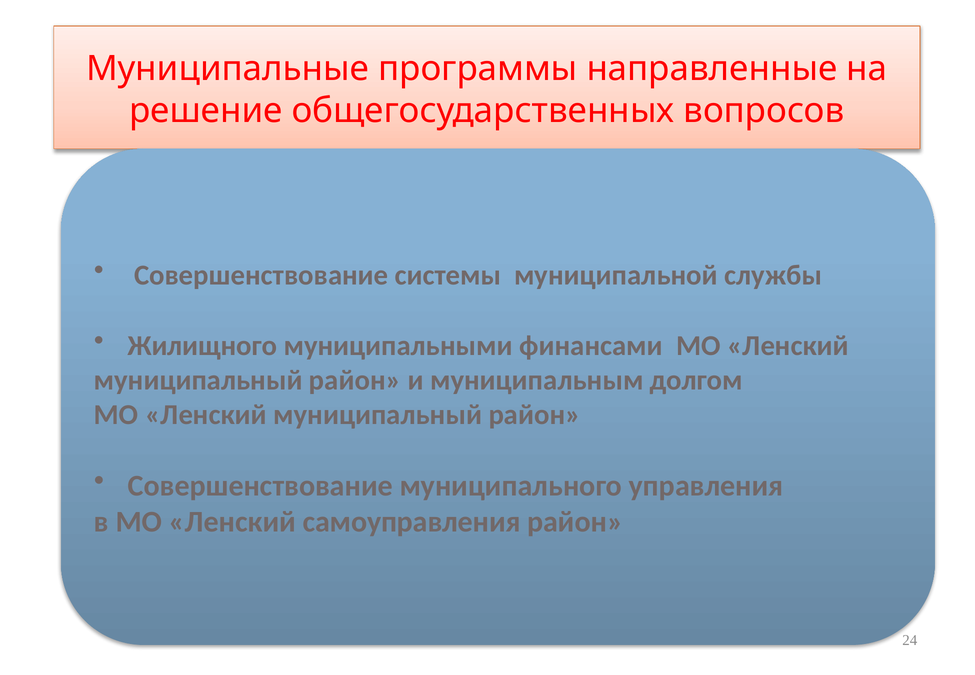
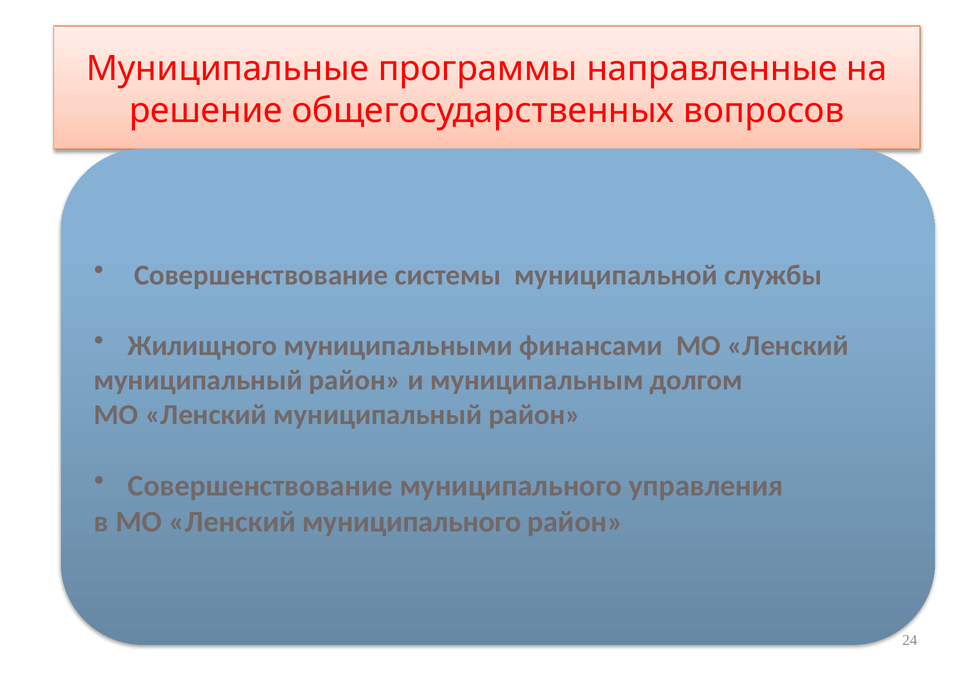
Ленский самоуправления: самоуправления -> муниципального
